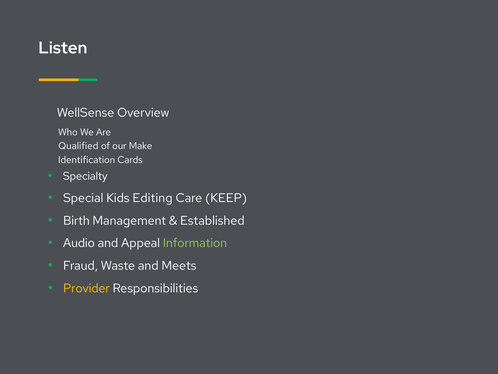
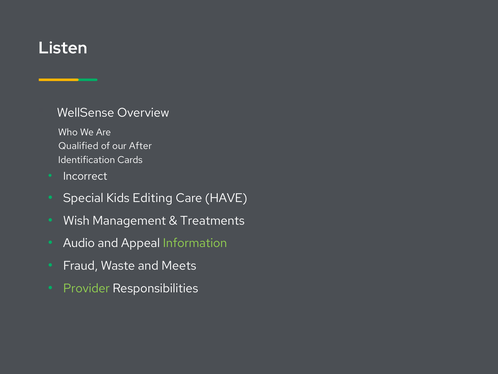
Make: Make -> After
Specialty: Specialty -> Incorrect
KEEP: KEEP -> HAVE
Birth: Birth -> Wish
Established: Established -> Treatments
Provider colour: yellow -> light green
